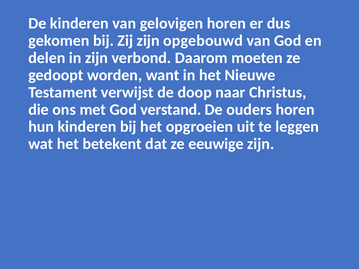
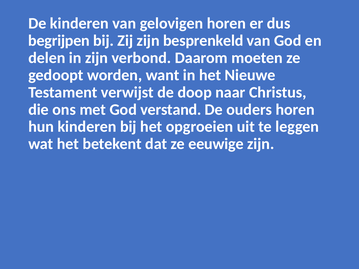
gekomen: gekomen -> begrijpen
opgebouwd: opgebouwd -> besprenkeld
